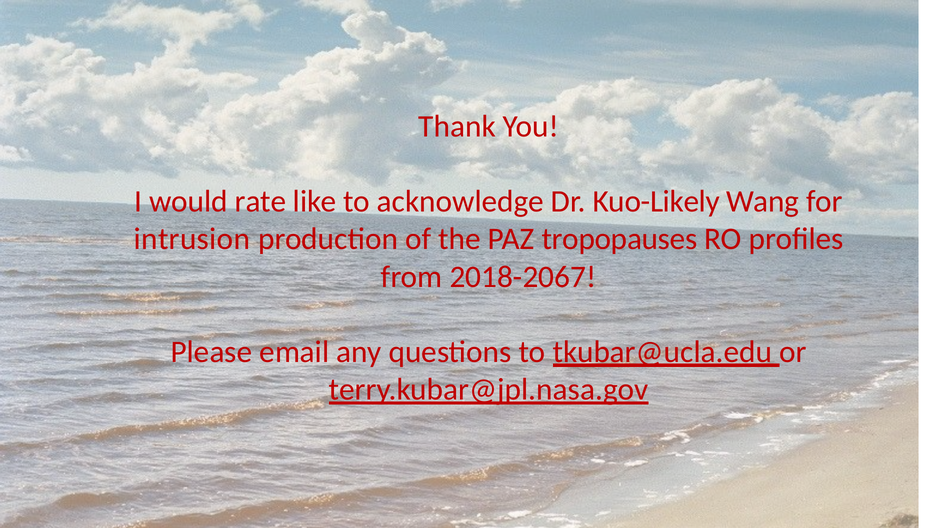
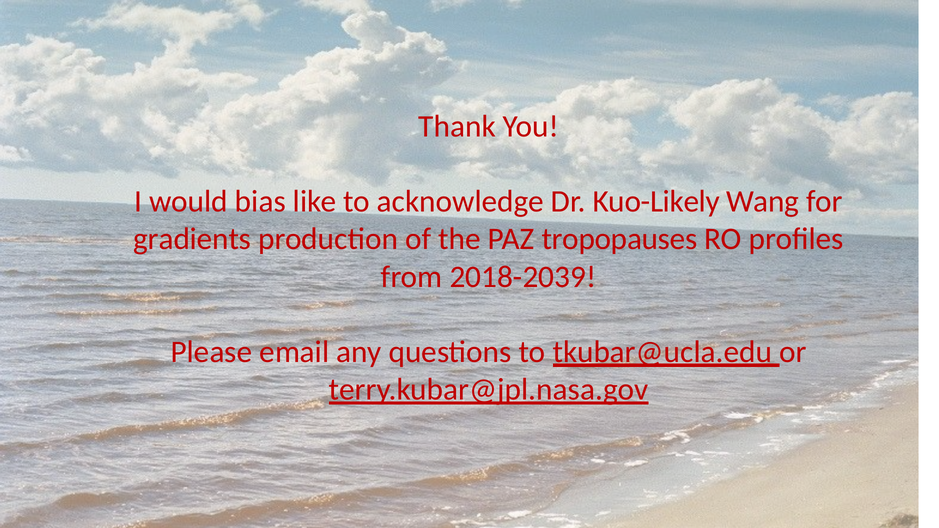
rate: rate -> bias
intrusion: intrusion -> gradients
2018-2067: 2018-2067 -> 2018-2039
